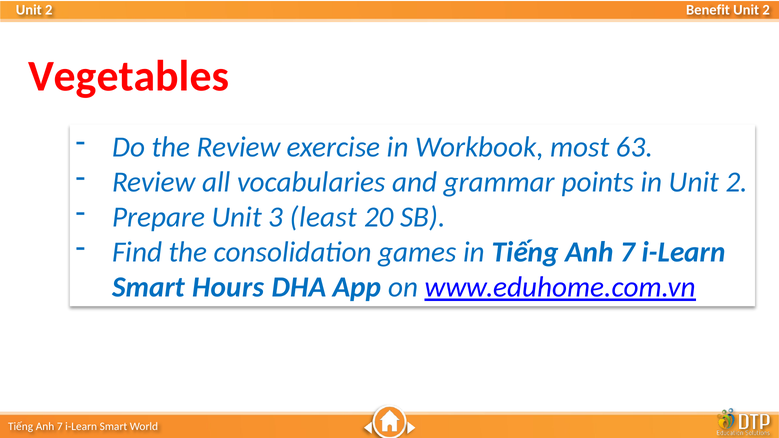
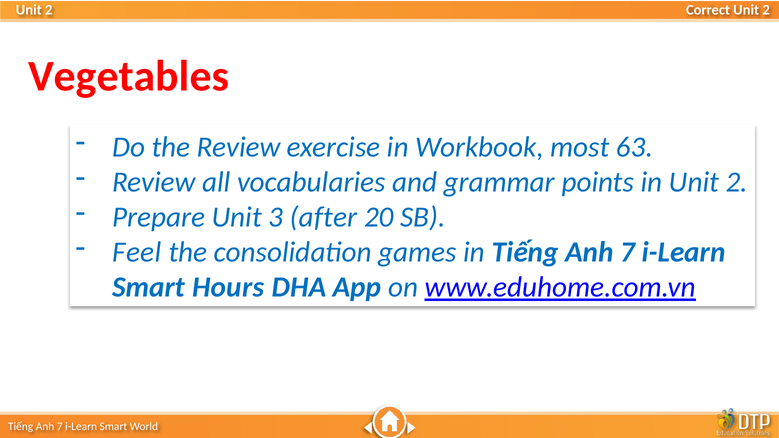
Benefit: Benefit -> Correct
least: least -> after
Find: Find -> Feel
